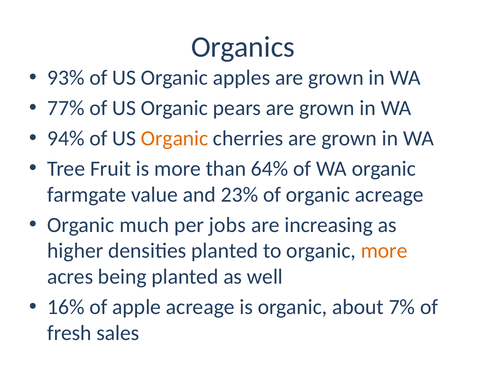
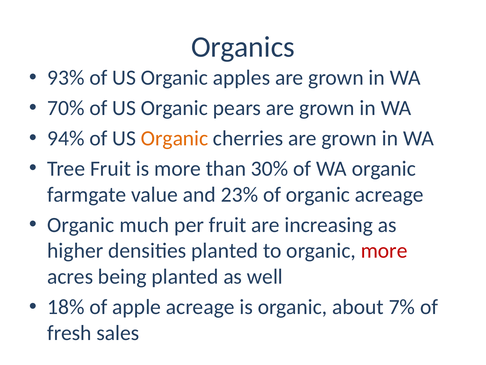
77%: 77% -> 70%
64%: 64% -> 30%
per jobs: jobs -> fruit
more at (384, 251) colour: orange -> red
16%: 16% -> 18%
